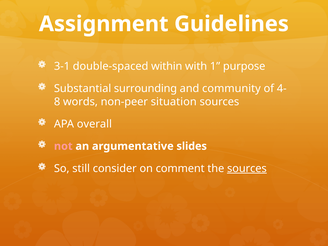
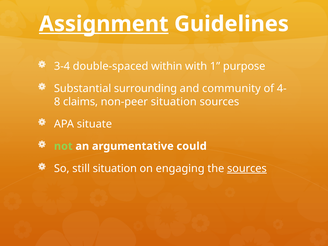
Assignment underline: none -> present
3-1: 3-1 -> 3-4
words: words -> claims
overall: overall -> situate
not colour: pink -> light green
slides: slides -> could
still consider: consider -> situation
comment: comment -> engaging
